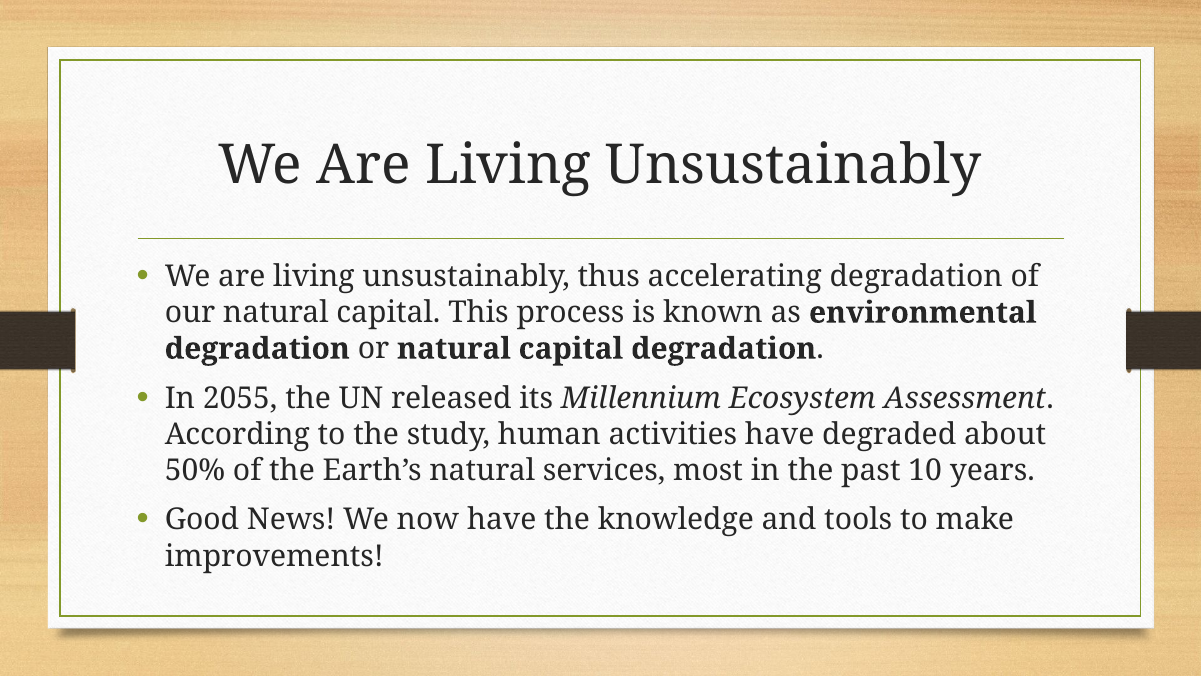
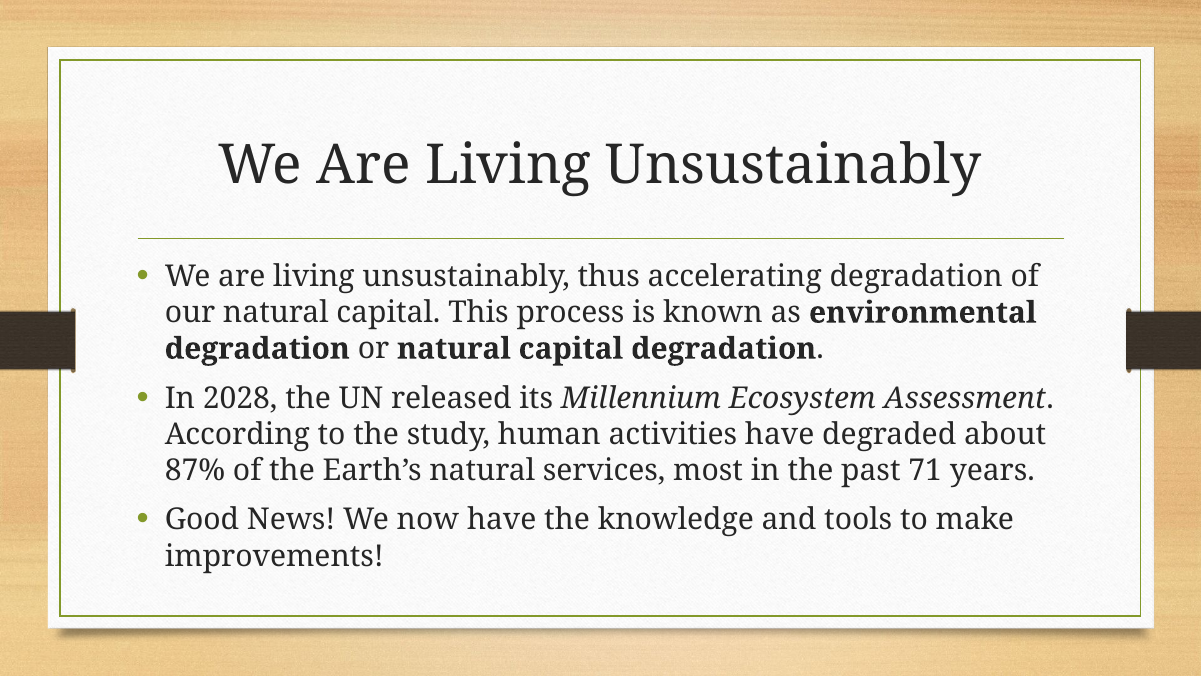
2055: 2055 -> 2028
50%: 50% -> 87%
10: 10 -> 71
